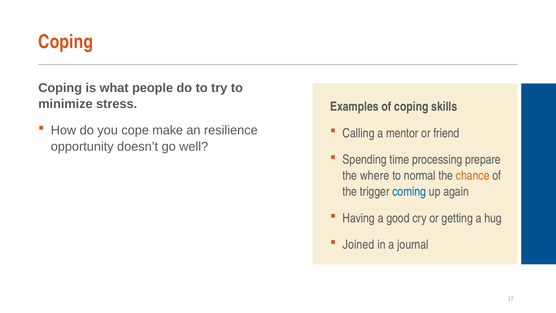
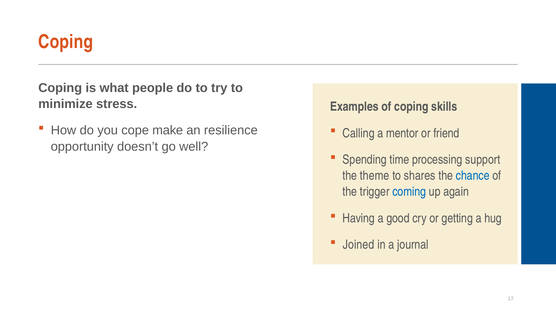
prepare: prepare -> support
where: where -> theme
normal: normal -> shares
chance colour: orange -> blue
